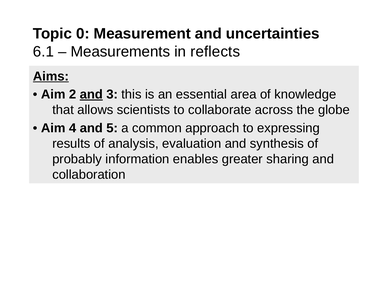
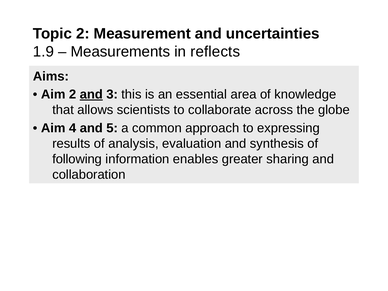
Topic 0: 0 -> 2
6.1: 6.1 -> 1.9
Aims underline: present -> none
probably: probably -> following
